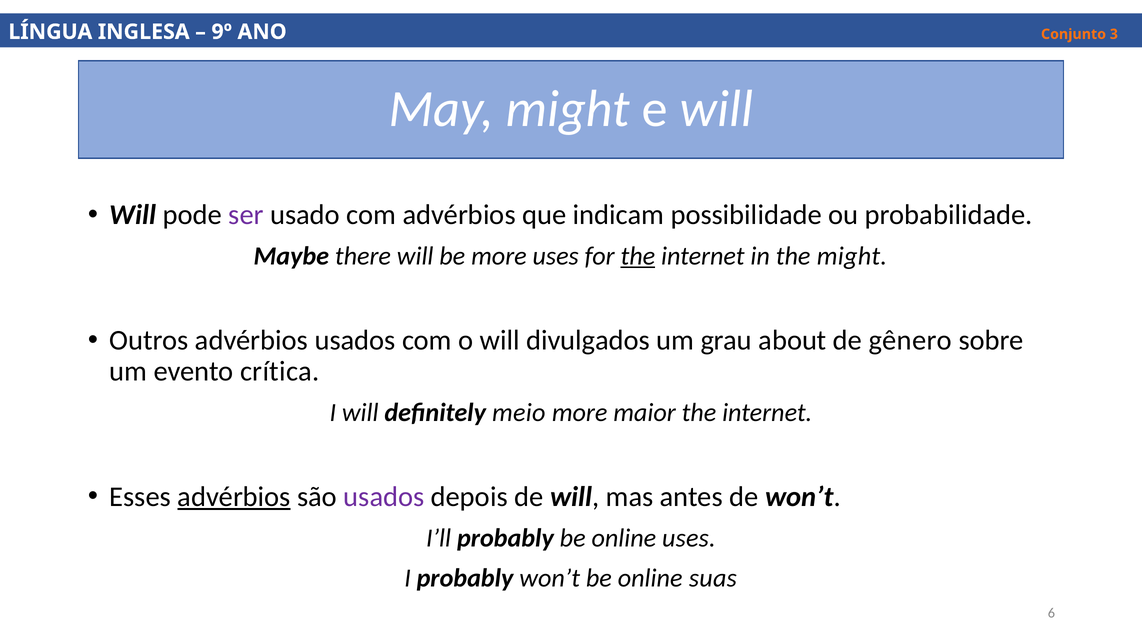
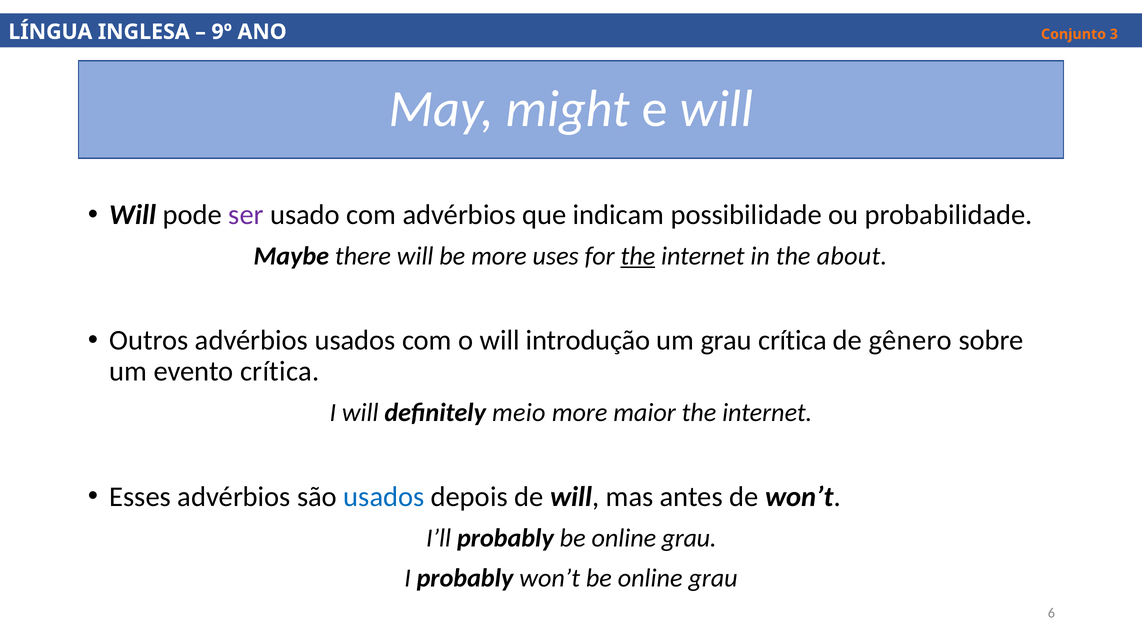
the might: might -> about
divulgados: divulgados -> introdução
grau about: about -> crítica
advérbios at (234, 497) underline: present -> none
usados at (384, 497) colour: purple -> blue
probably be online uses: uses -> grau
won’t be online suas: suas -> grau
